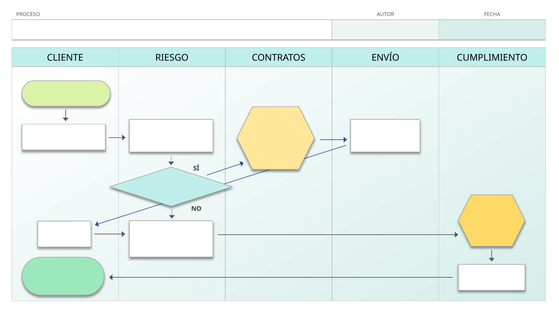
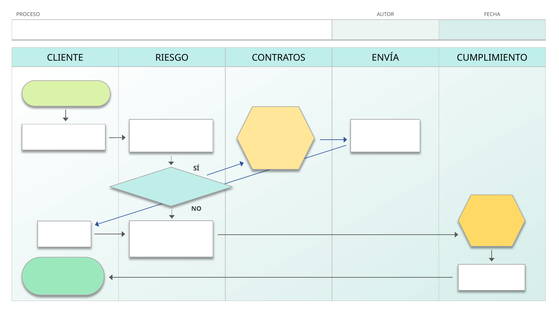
ENVÍO: ENVÍO -> ENVÍA
